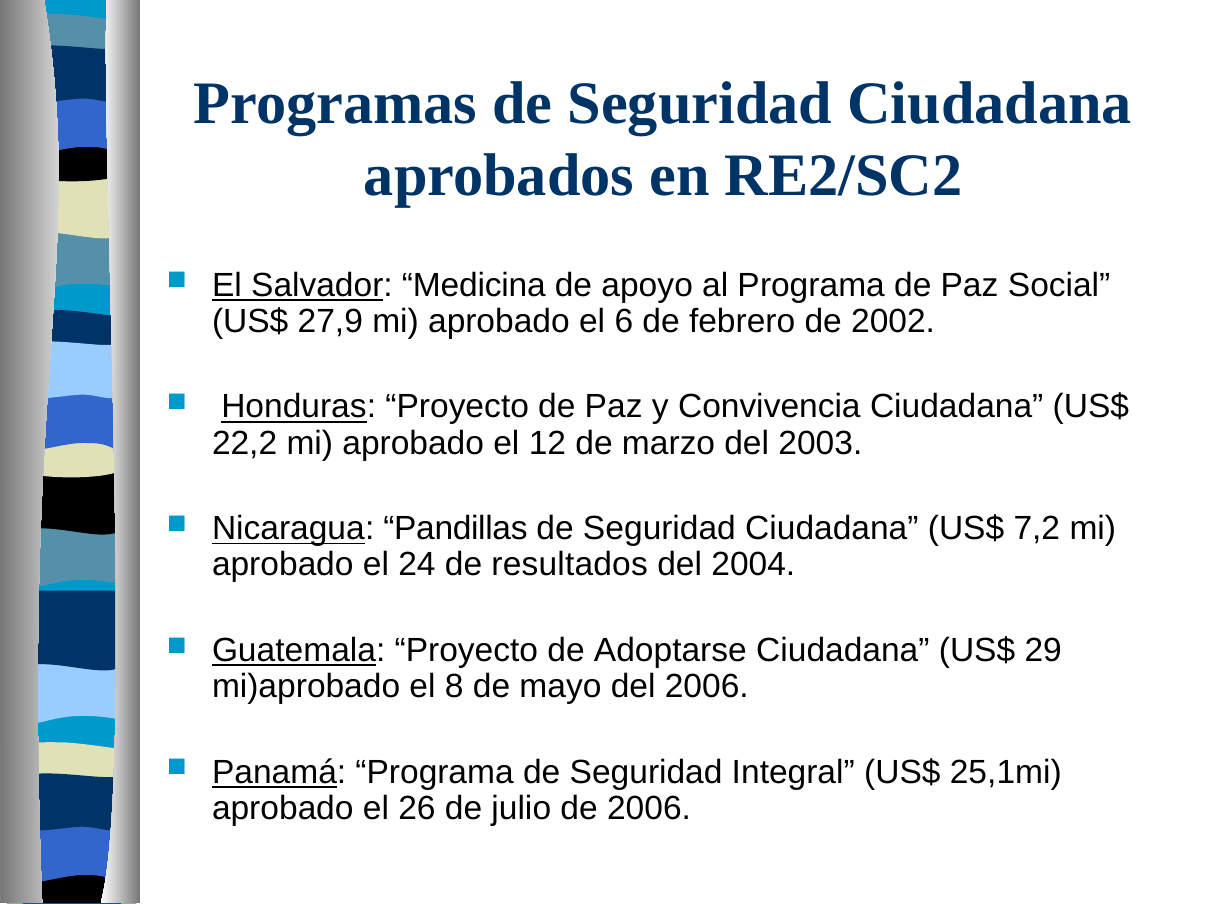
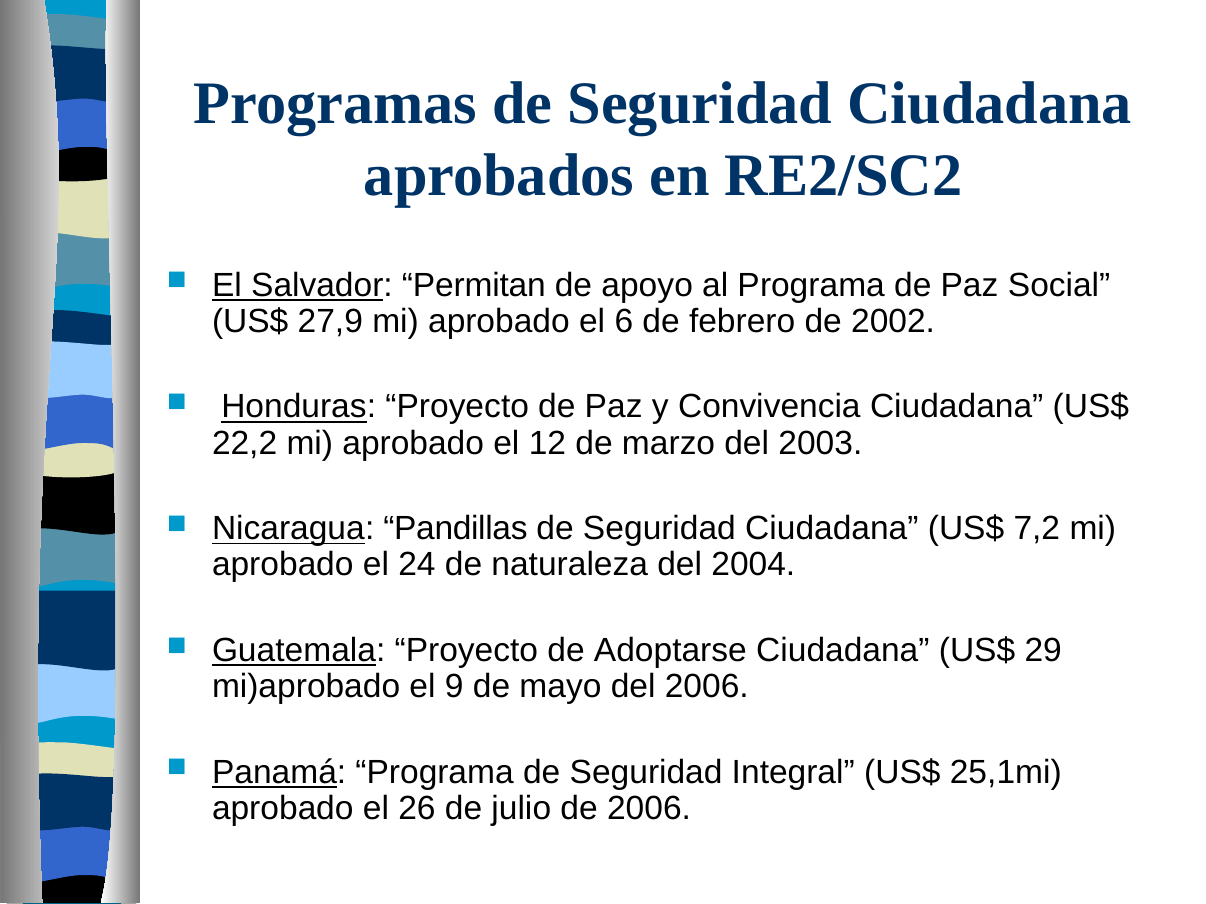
Medicina: Medicina -> Permitan
resultados: resultados -> naturaleza
8: 8 -> 9
